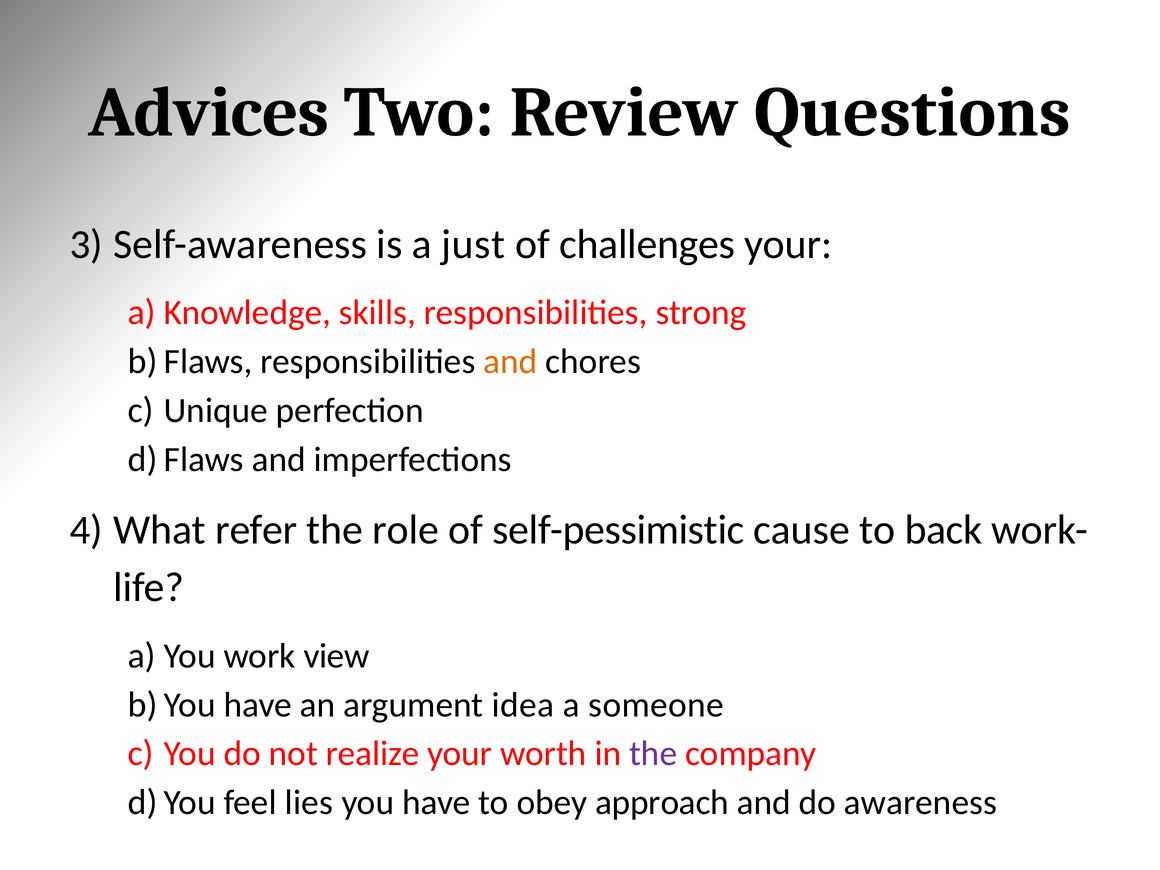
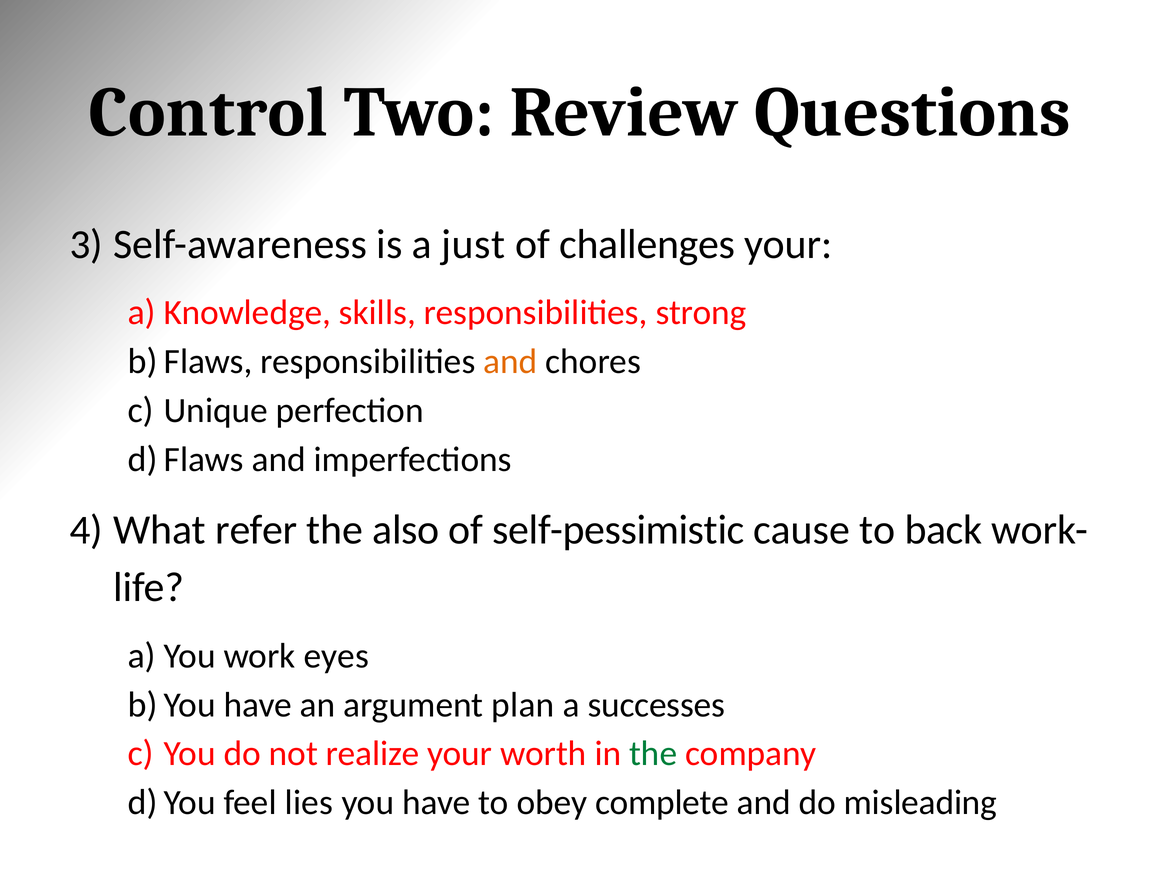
Advices: Advices -> Control
role: role -> also
view: view -> eyes
idea: idea -> plan
someone: someone -> successes
the at (653, 754) colour: purple -> green
approach: approach -> complete
awareness: awareness -> misleading
